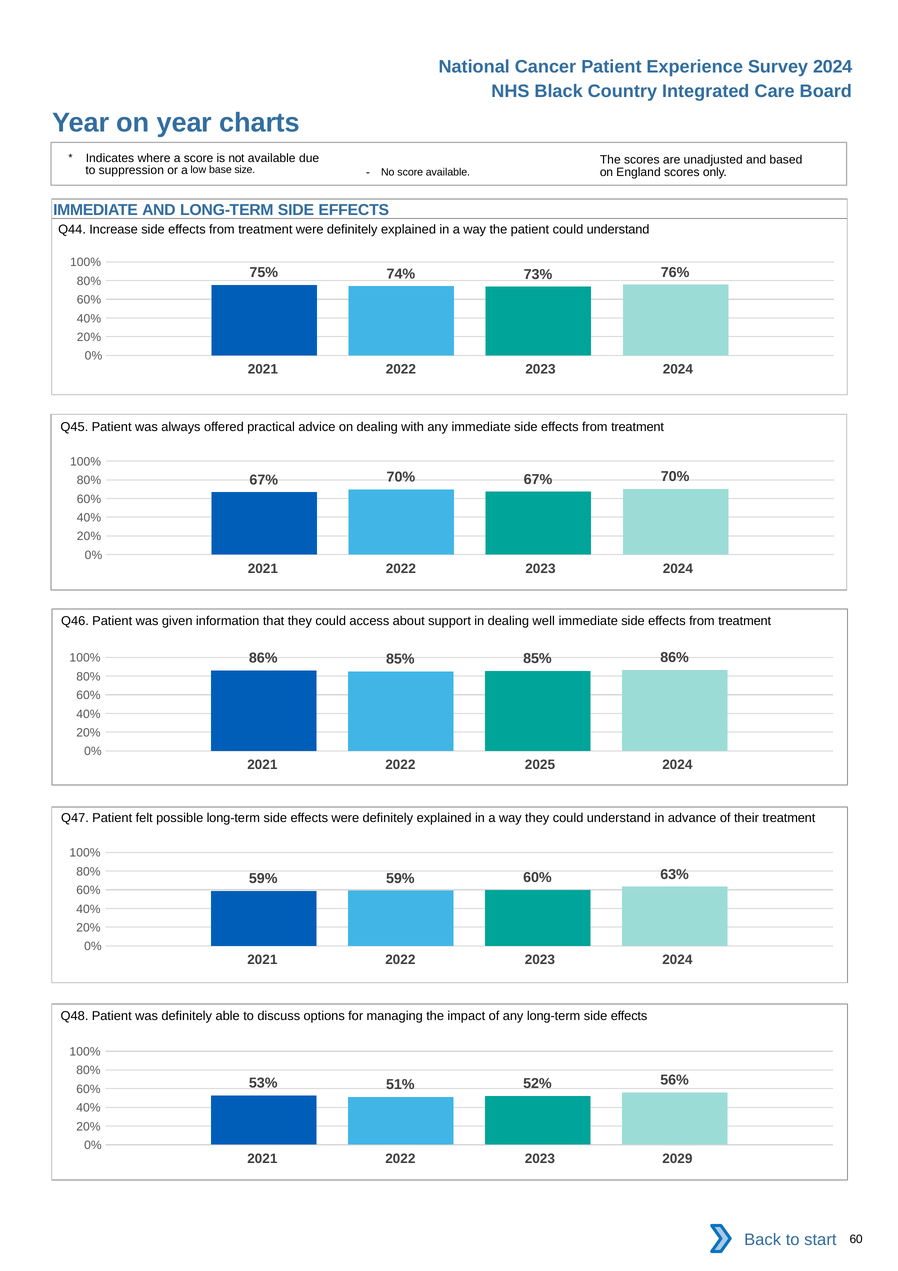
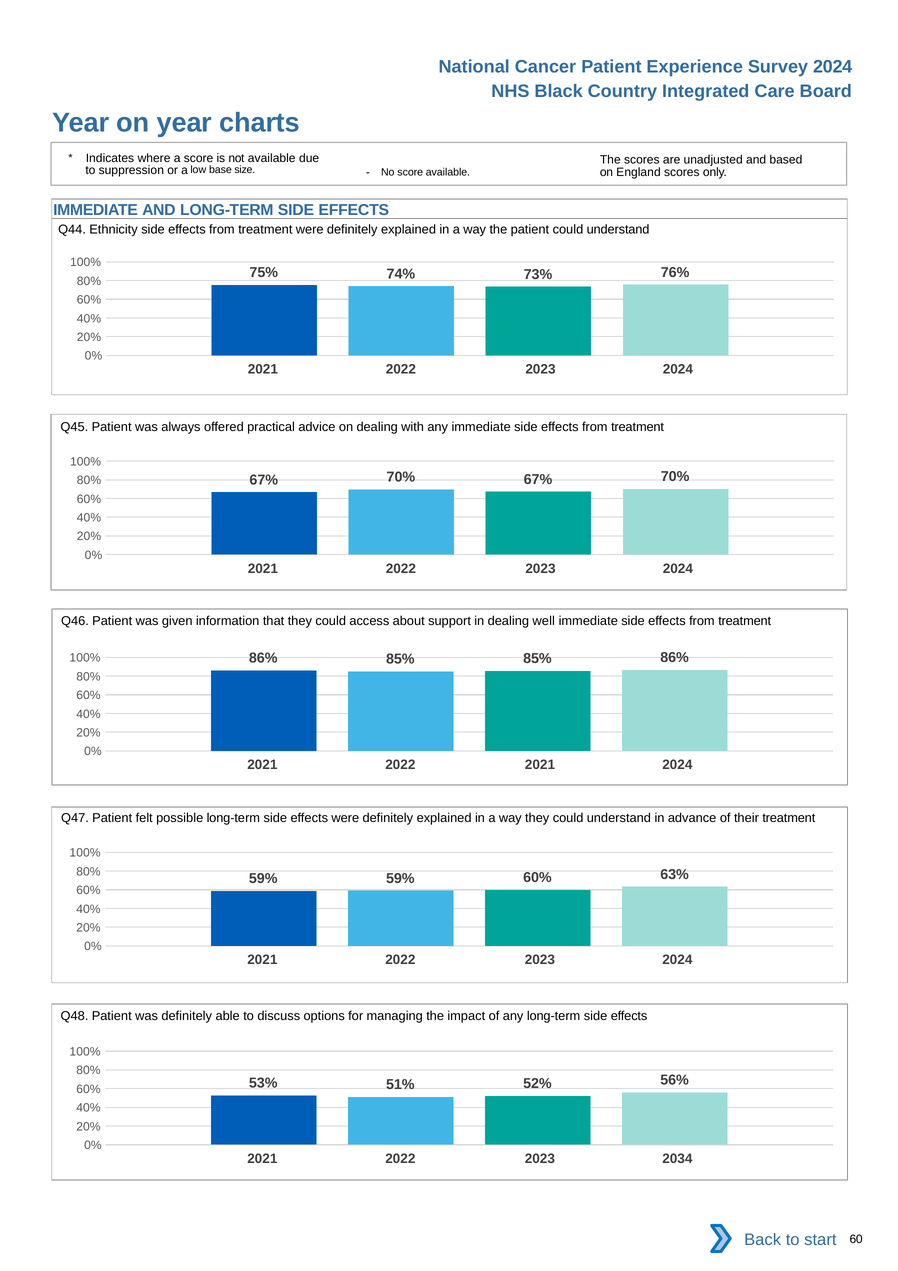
Increase: Increase -> Ethnicity
2022 2025: 2025 -> 2021
2029: 2029 -> 2034
